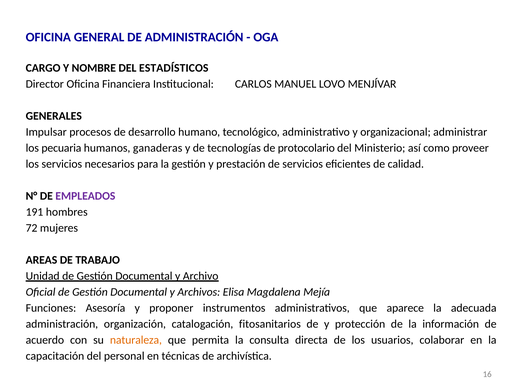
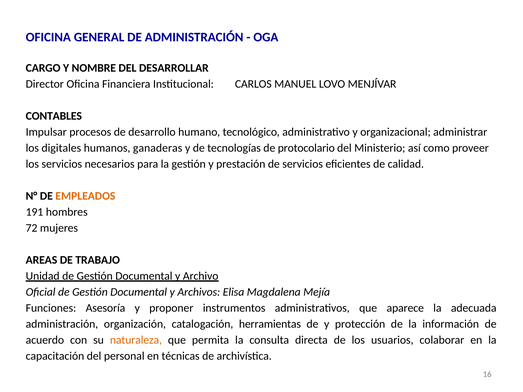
ESTADÍSTICOS: ESTADÍSTICOS -> DESARROLLAR
GENERALES: GENERALES -> CONTABLES
pecuaria: pecuaria -> digitales
EMPLEADOS colour: purple -> orange
fitosanitarios: fitosanitarios -> herramientas
